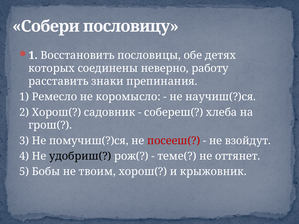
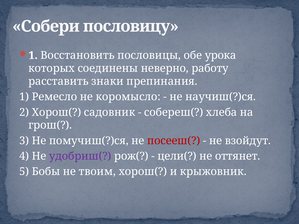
детях: детях -> урока
удобриш( colour: black -> purple
теме(: теме( -> цели(
